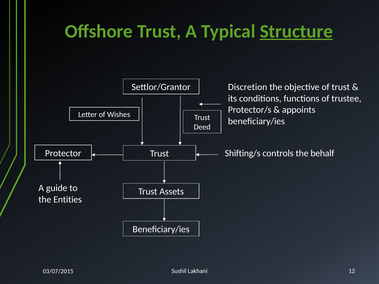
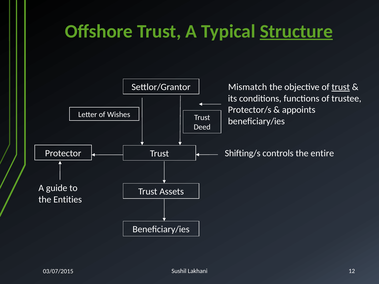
Discretion: Discretion -> Mismatch
trust at (341, 87) underline: none -> present
behalf: behalf -> entire
